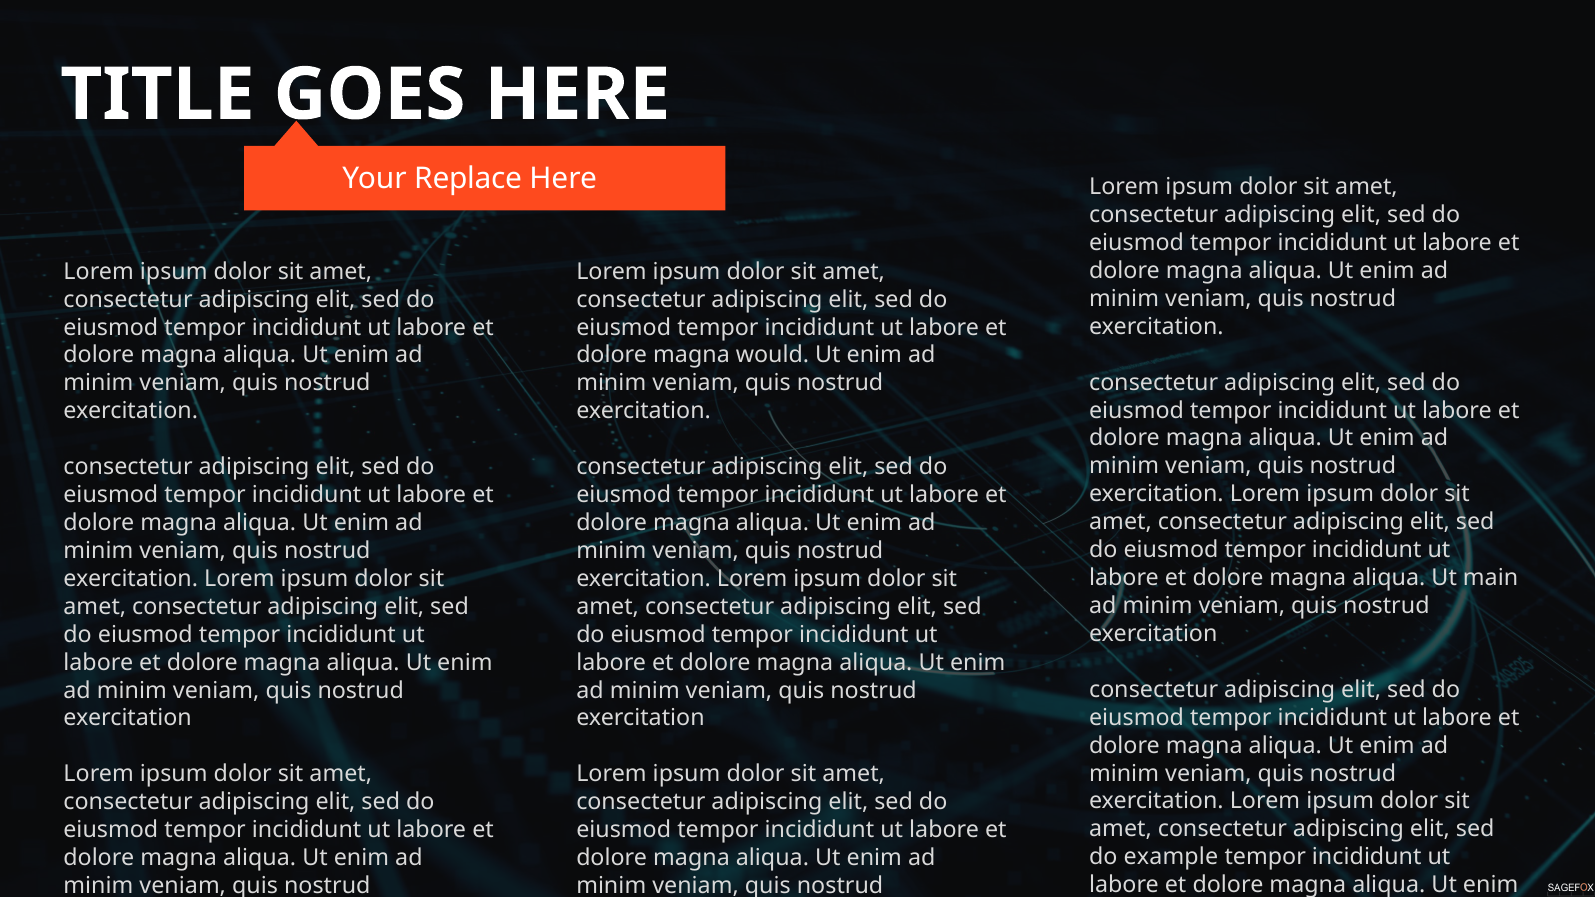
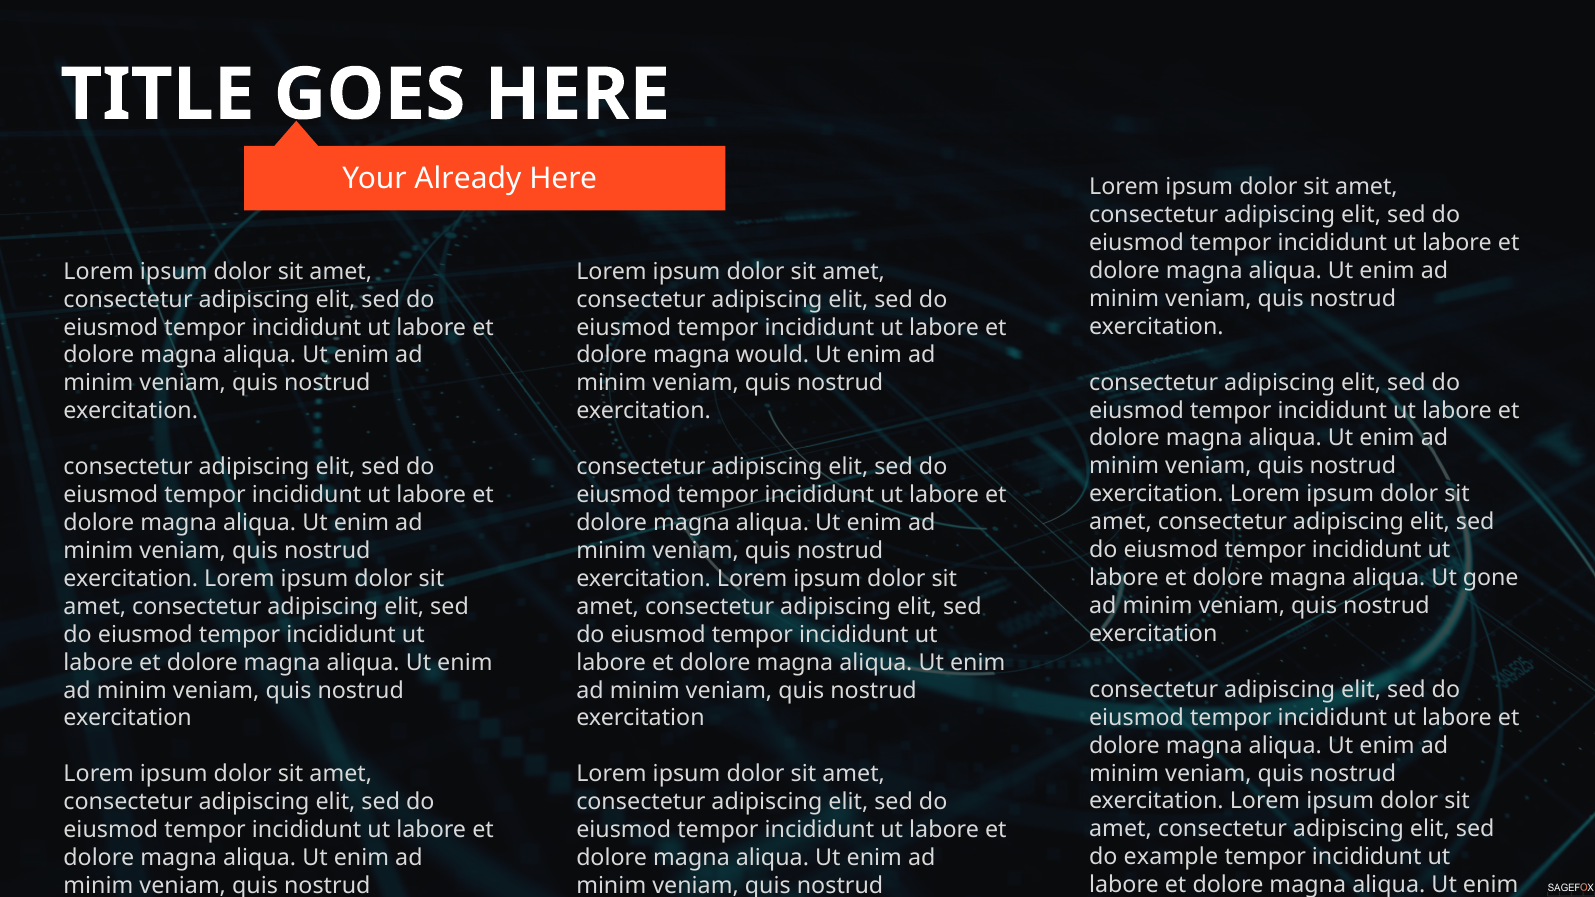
Replace: Replace -> Already
main: main -> gone
